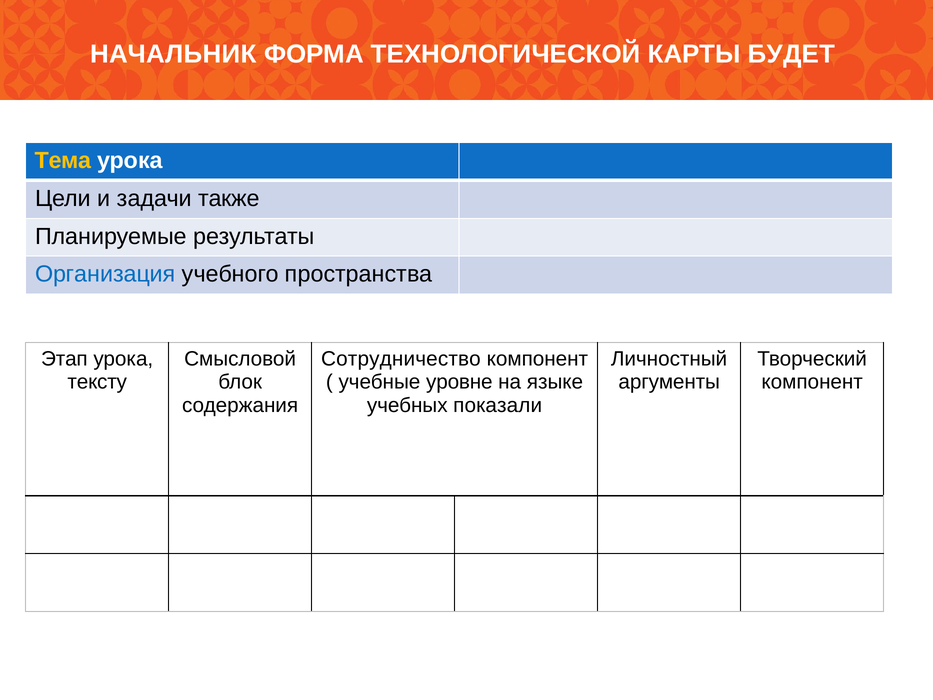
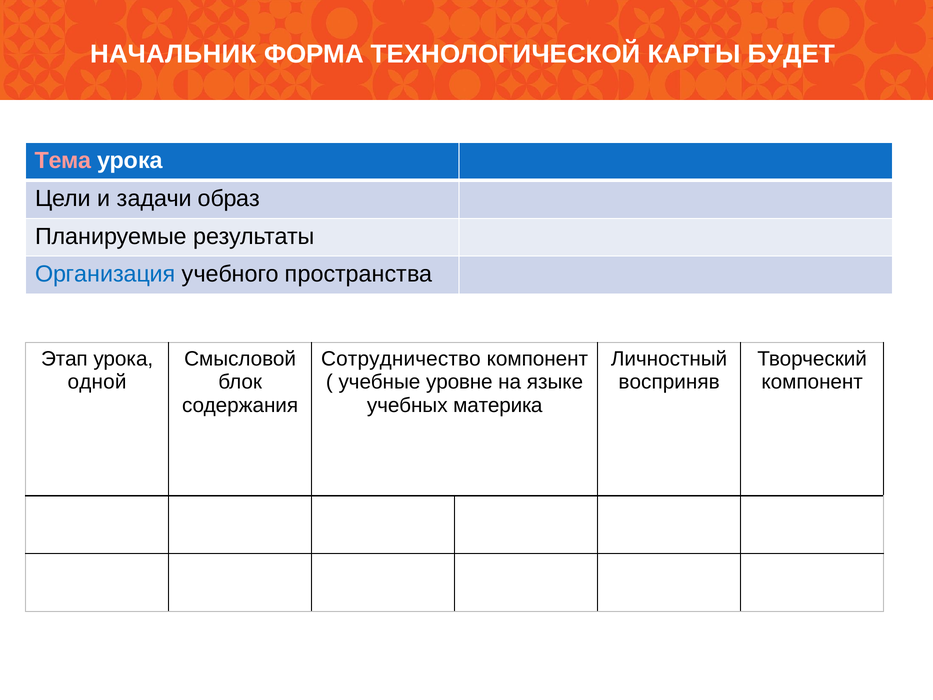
Тема colour: yellow -> pink
также: также -> образ
тексту: тексту -> одной
аргументы: аргументы -> восприняв
показали: показали -> материка
